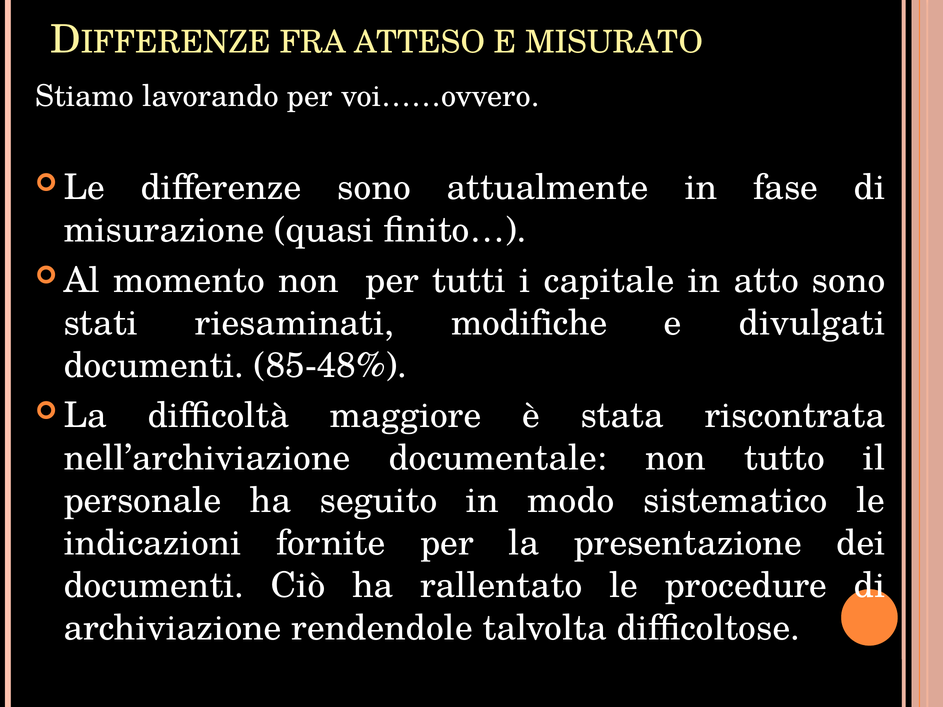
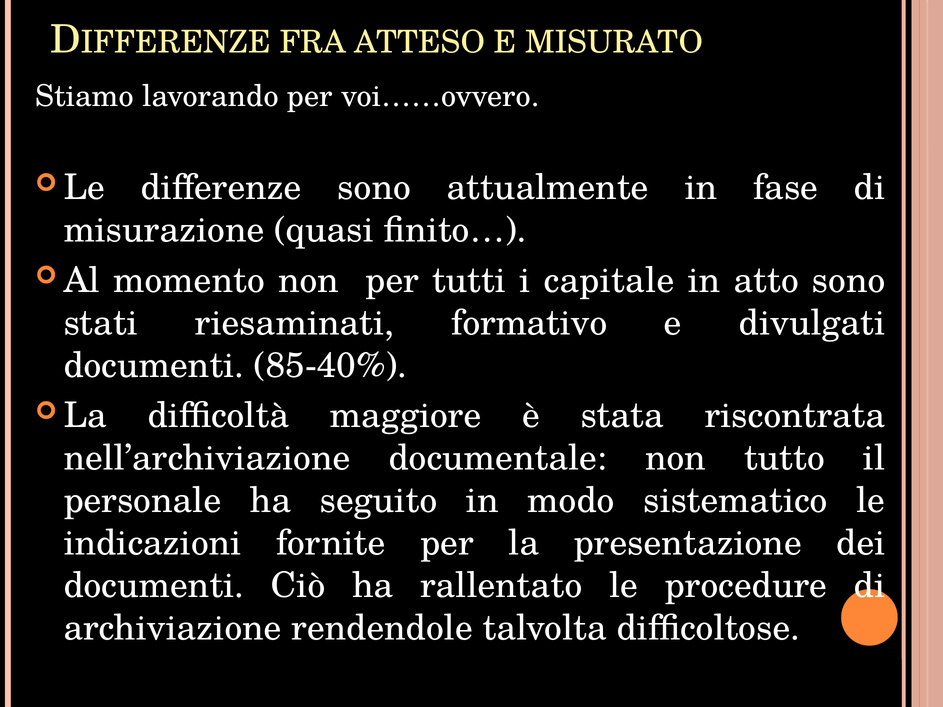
modifiche: modifiche -> formativo
85-48%: 85-48% -> 85-40%
